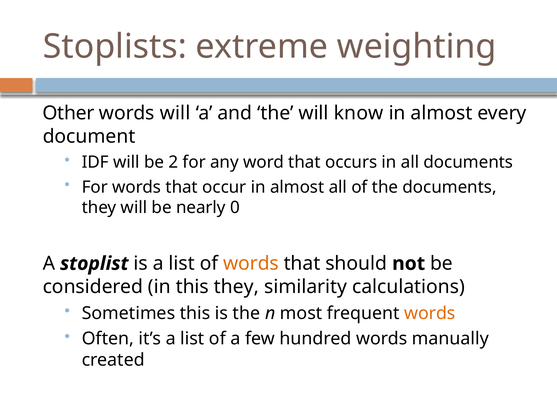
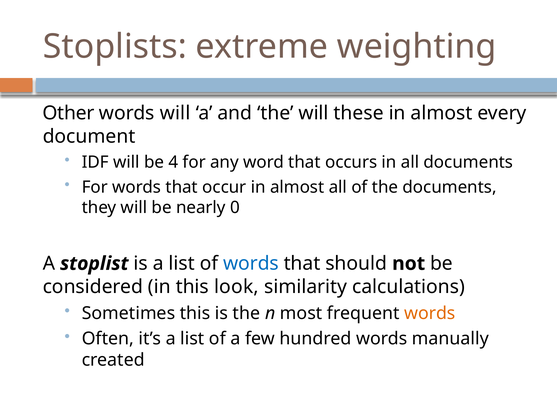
know: know -> these
2: 2 -> 4
words at (251, 263) colour: orange -> blue
this they: they -> look
